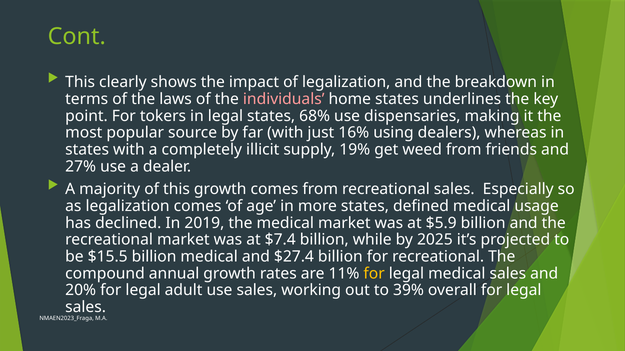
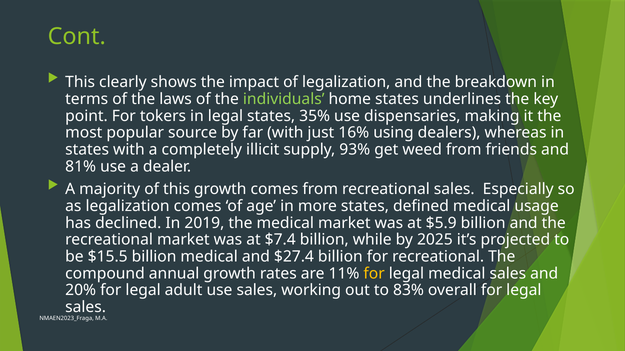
individuals colour: pink -> light green
68%: 68% -> 35%
19%: 19% -> 93%
27%: 27% -> 81%
39%: 39% -> 83%
